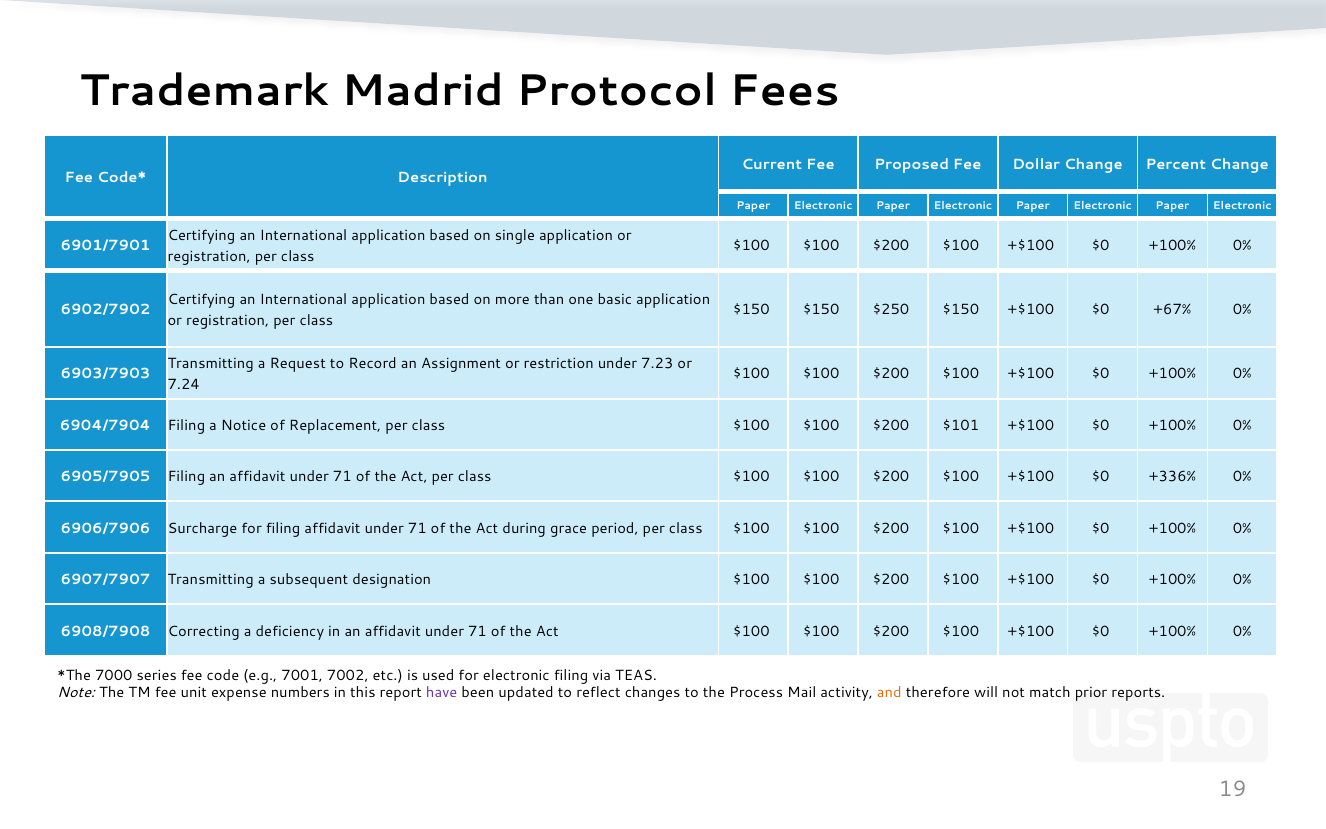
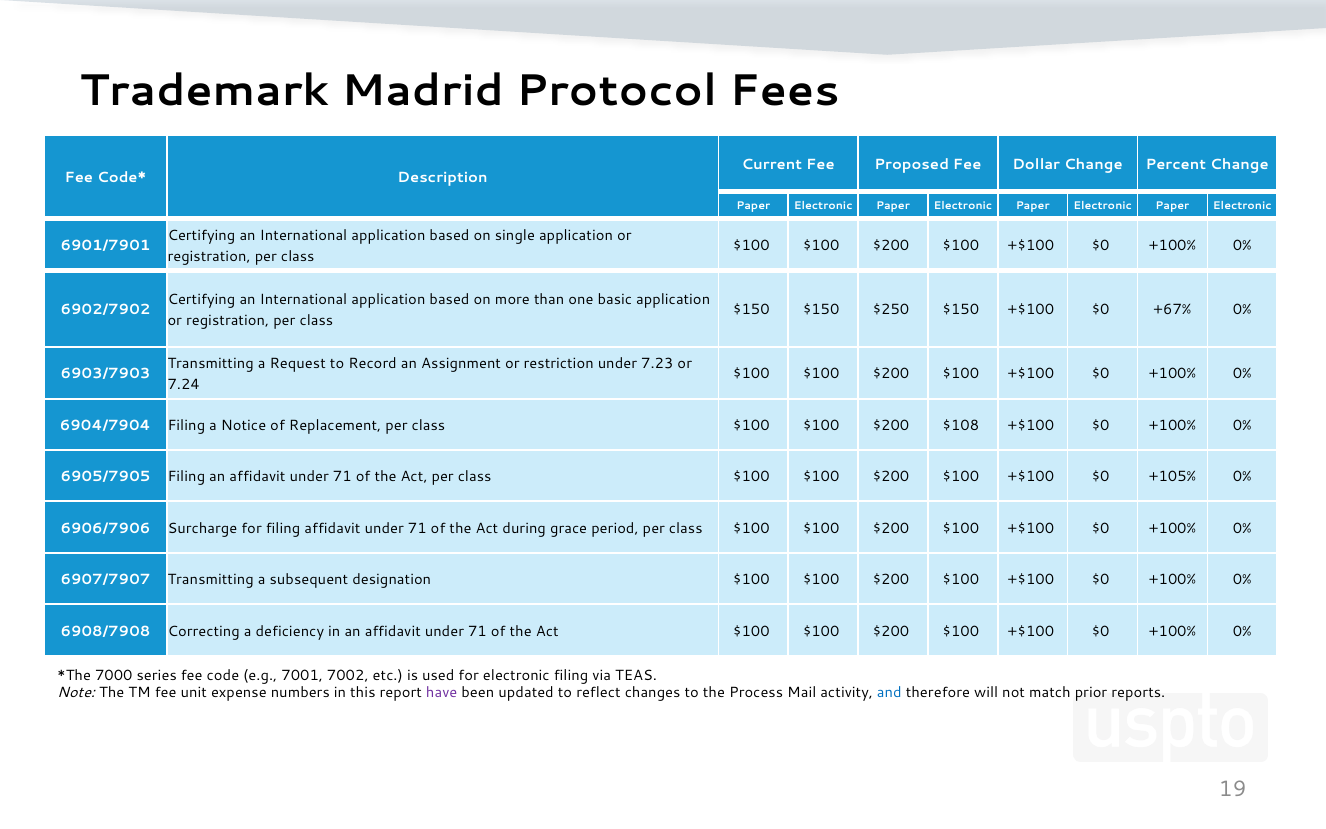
$101: $101 -> $108
+336%: +336% -> +105%
and colour: orange -> blue
